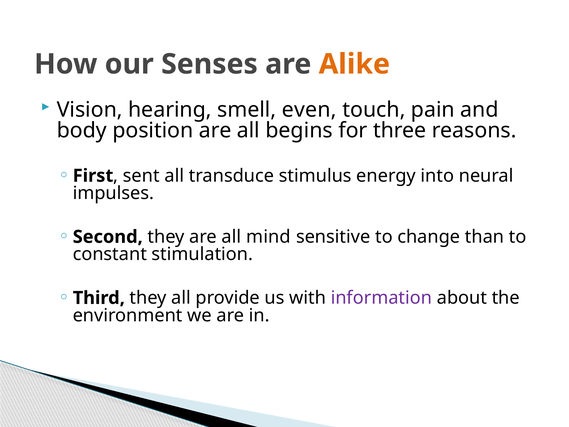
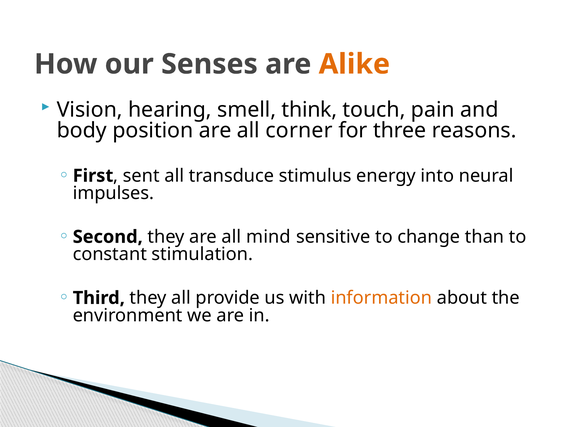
even: even -> think
begins: begins -> corner
information colour: purple -> orange
